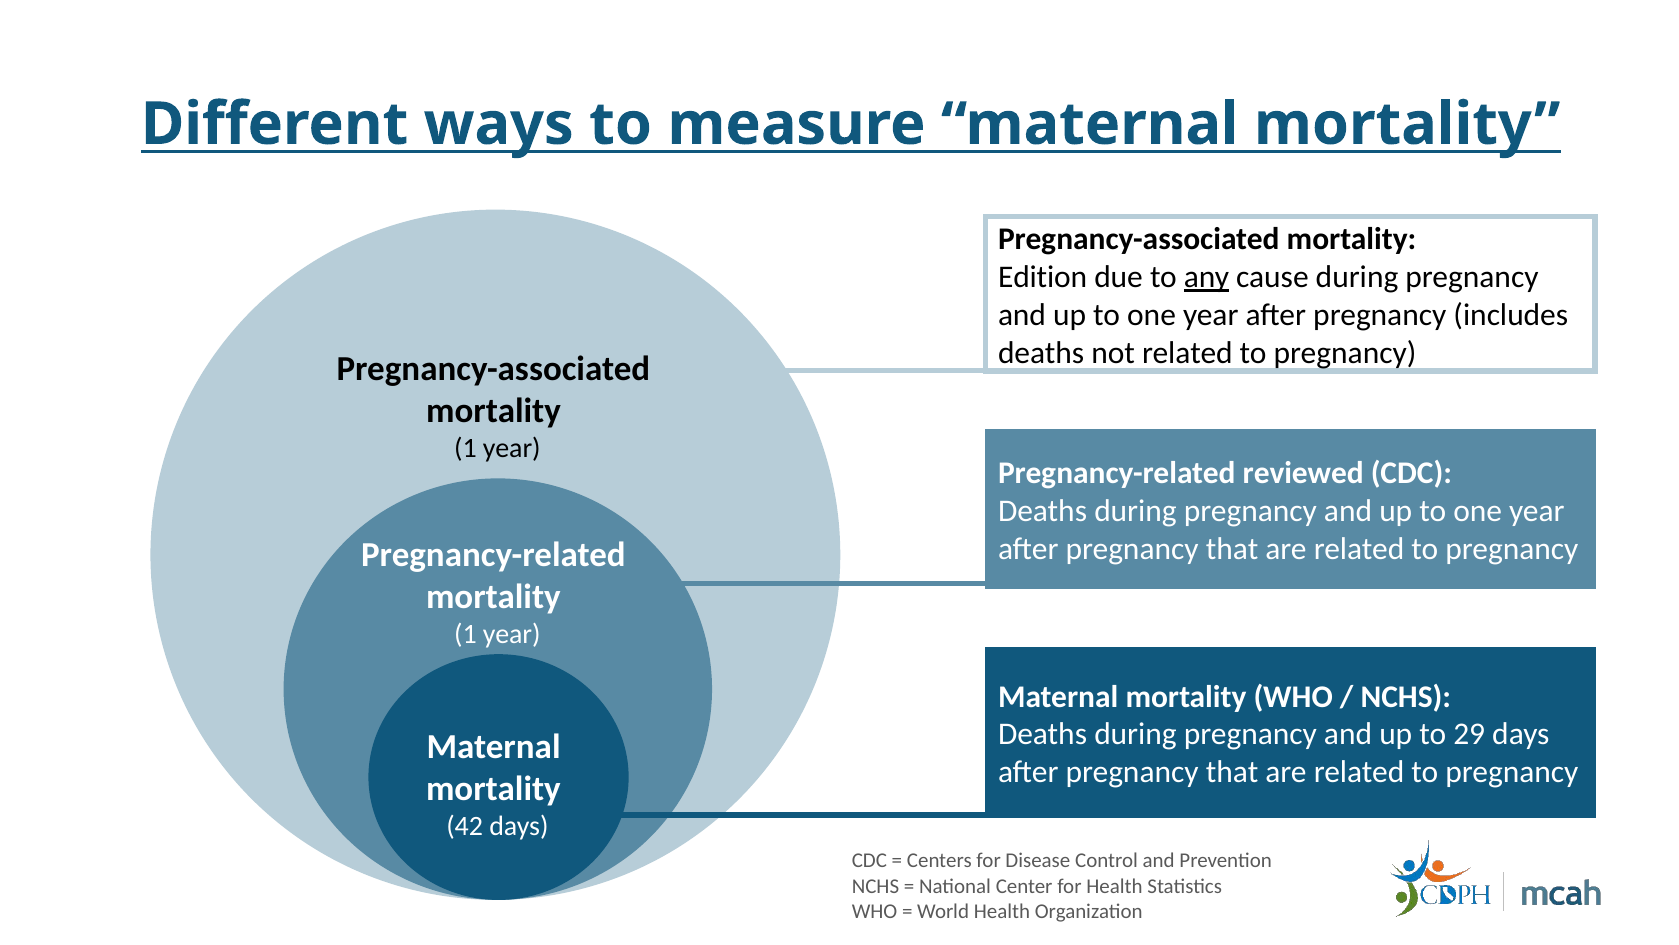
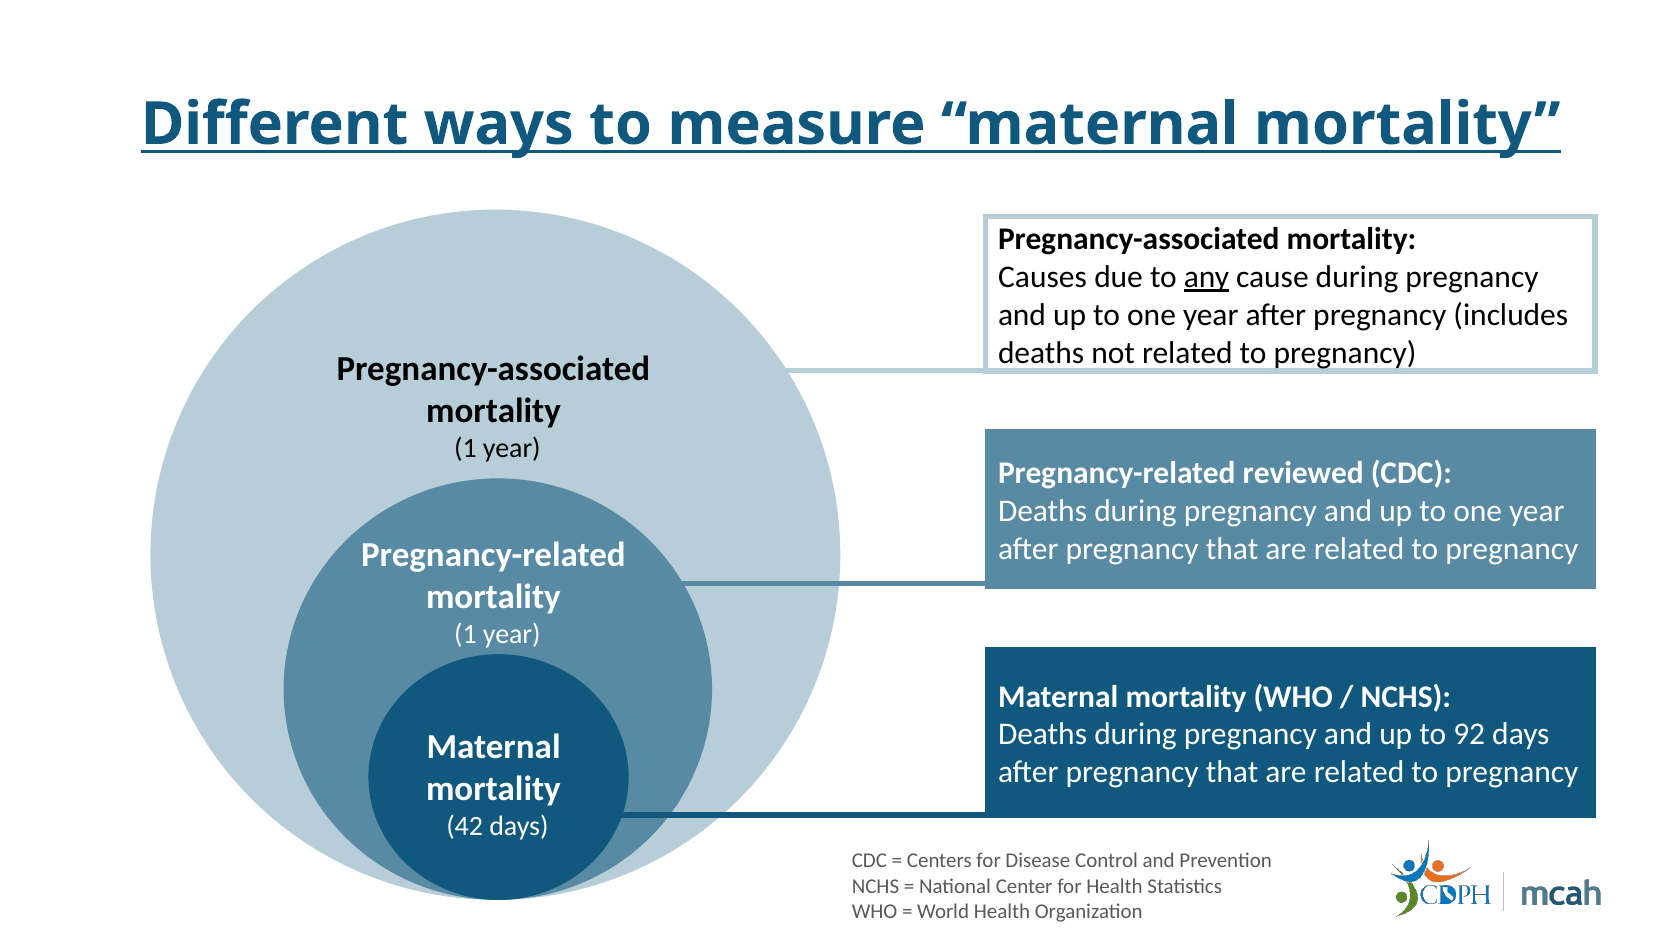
Edition: Edition -> Causes
29: 29 -> 92
